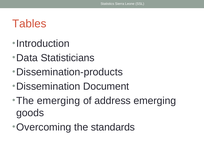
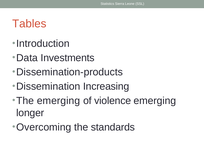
Statisticians: Statisticians -> Investments
Document: Document -> Increasing
address: address -> violence
goods: goods -> longer
